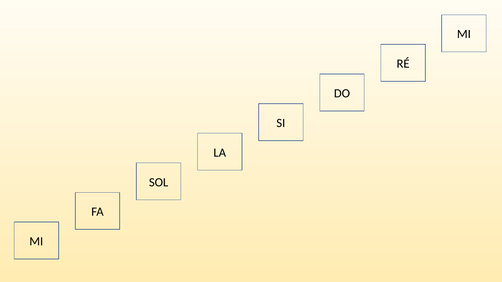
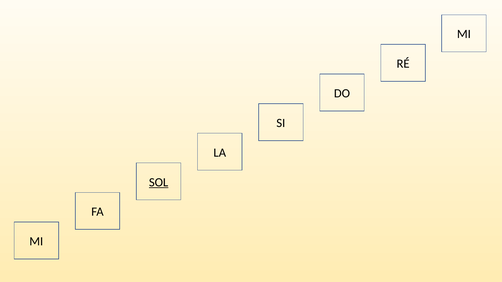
SOL underline: none -> present
